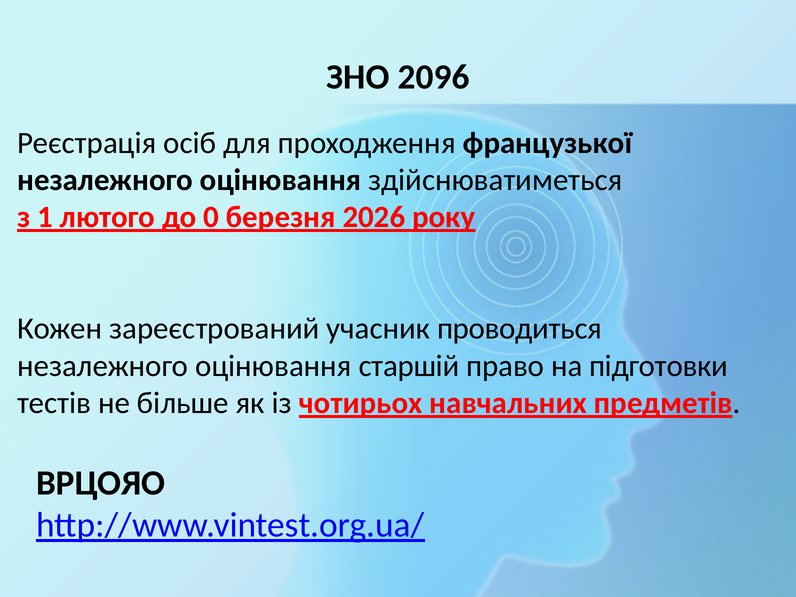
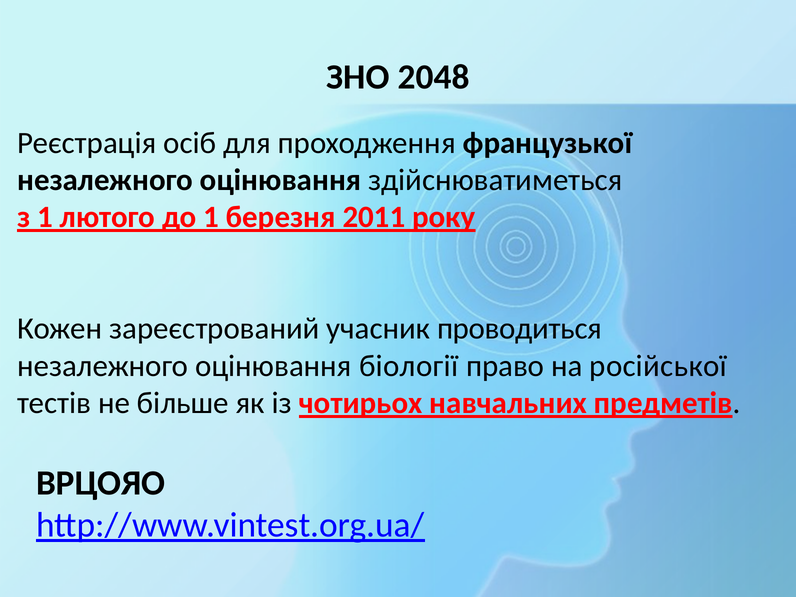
2096: 2096 -> 2048
до 0: 0 -> 1
2026: 2026 -> 2011
старшій: старшій -> біології
підготовки: підготовки -> російської
